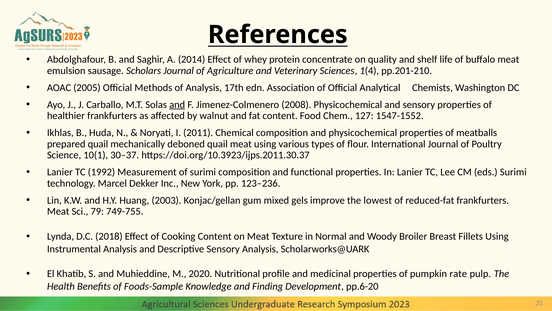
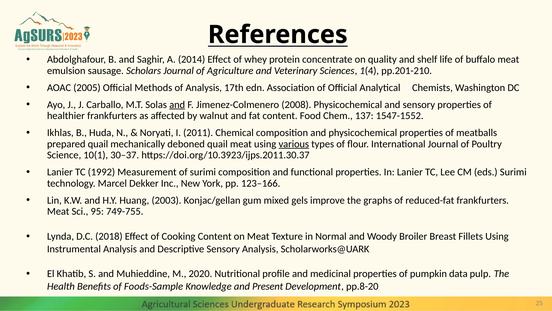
127: 127 -> 137
various underline: none -> present
123–236: 123–236 -> 123–166
lowest: lowest -> graphs
79: 79 -> 95
rate: rate -> data
Finding: Finding -> Present
pp.6-20: pp.6-20 -> pp.8-20
